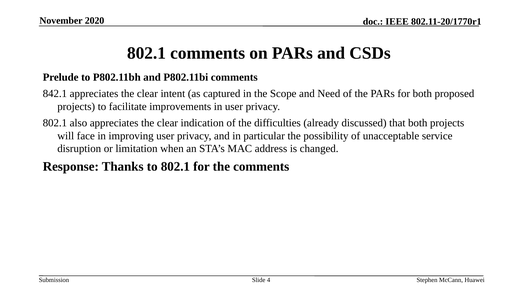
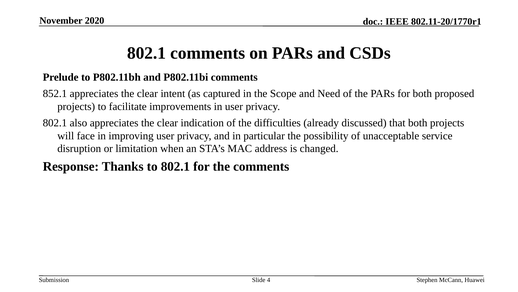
842.1: 842.1 -> 852.1
